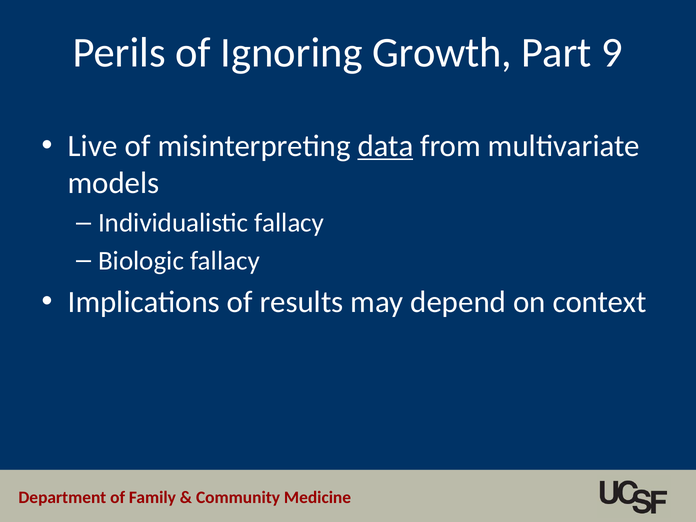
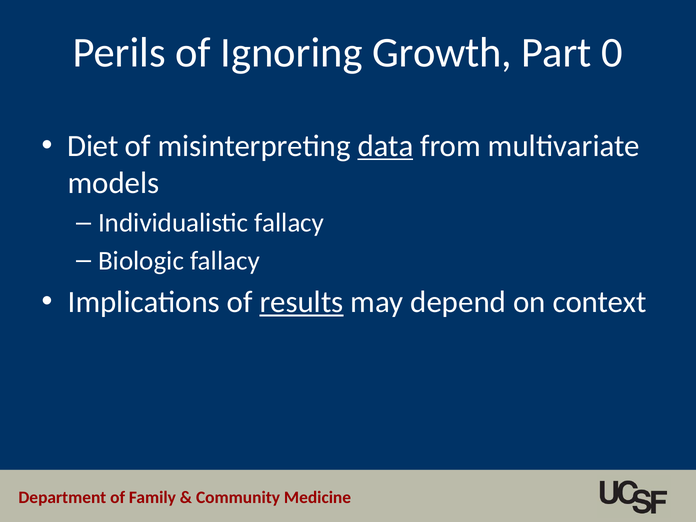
9: 9 -> 0
Live: Live -> Diet
results underline: none -> present
